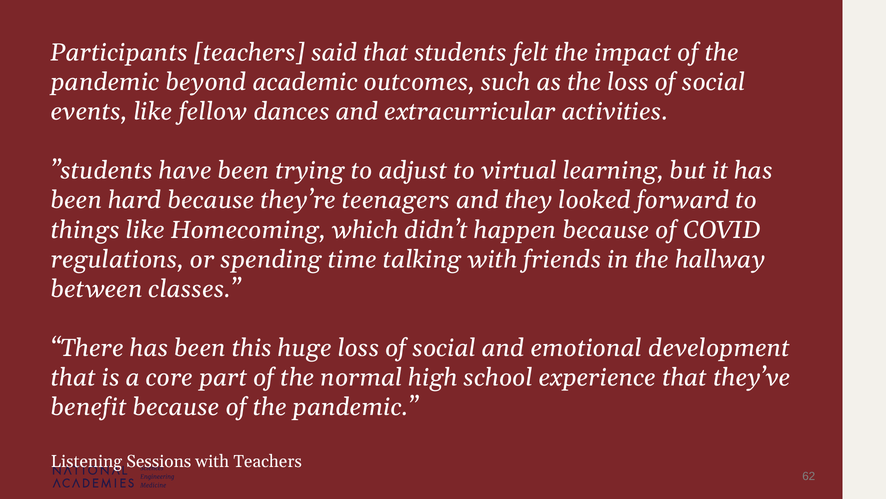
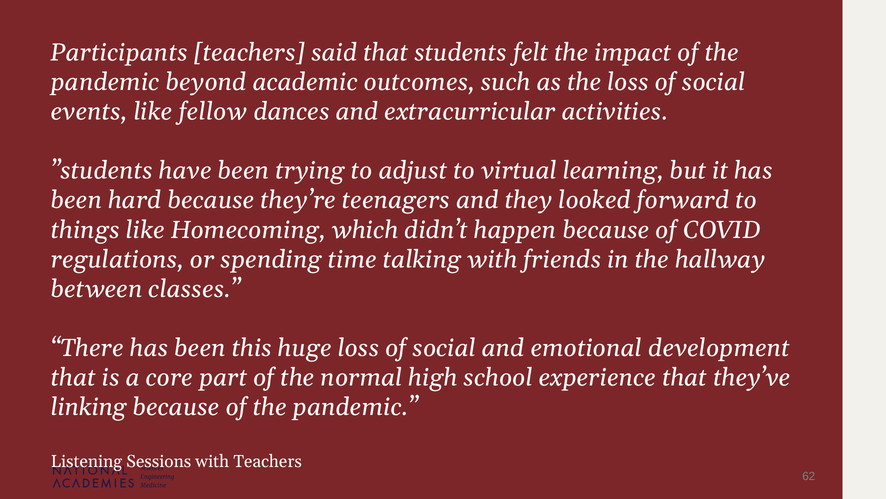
benefit: benefit -> linking
